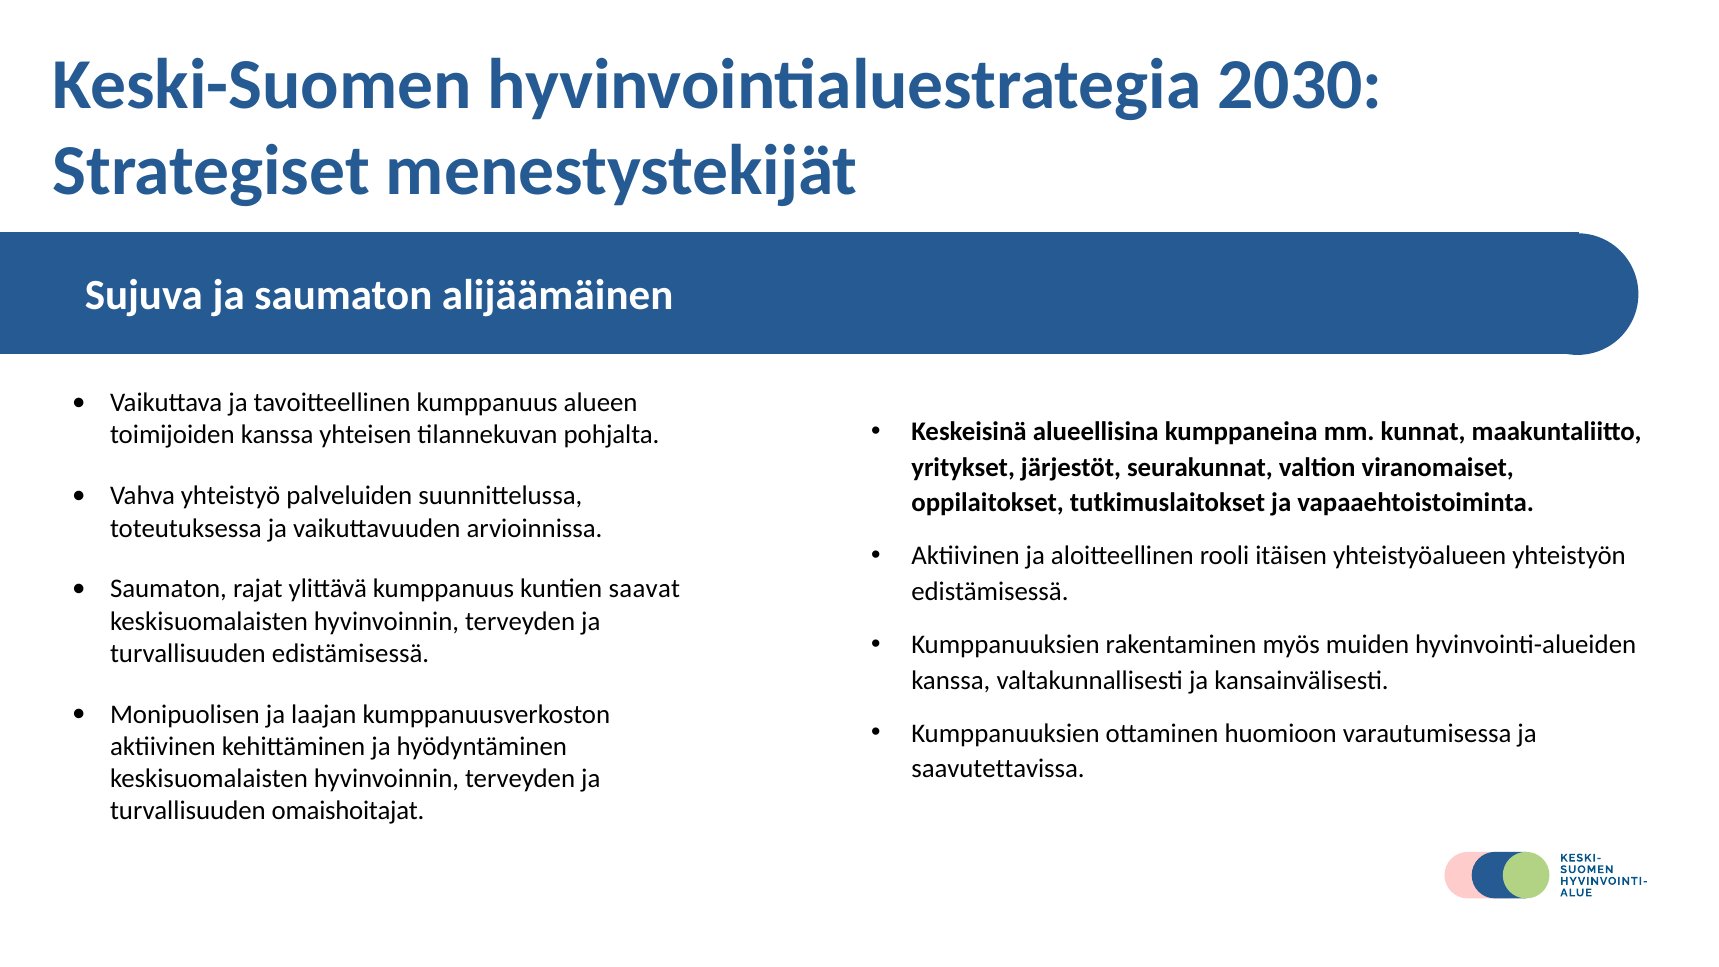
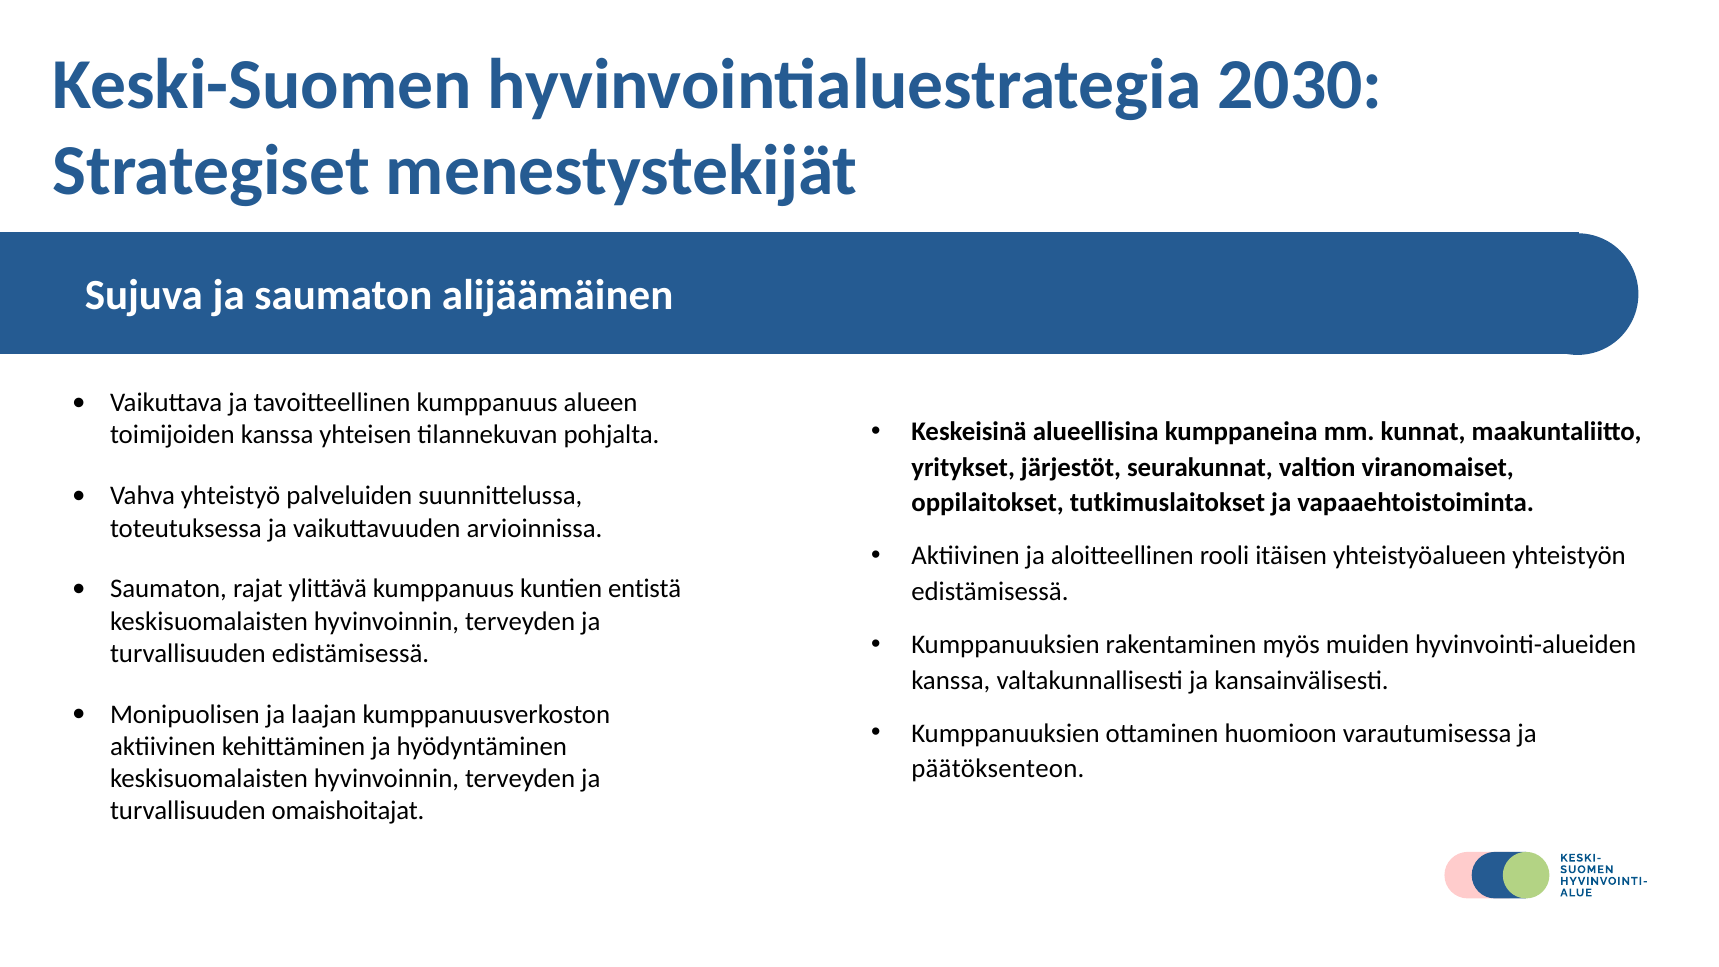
saavat: saavat -> entistä
saavutettavissa: saavutettavissa -> päätöksenteon
